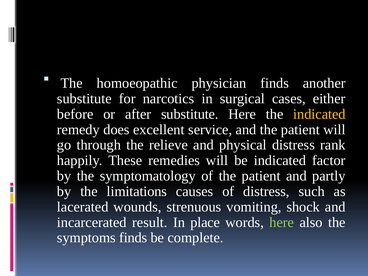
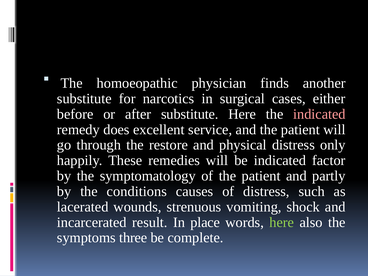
indicated at (319, 114) colour: yellow -> pink
relieve: relieve -> restore
rank: rank -> only
limitations: limitations -> conditions
symptoms finds: finds -> three
